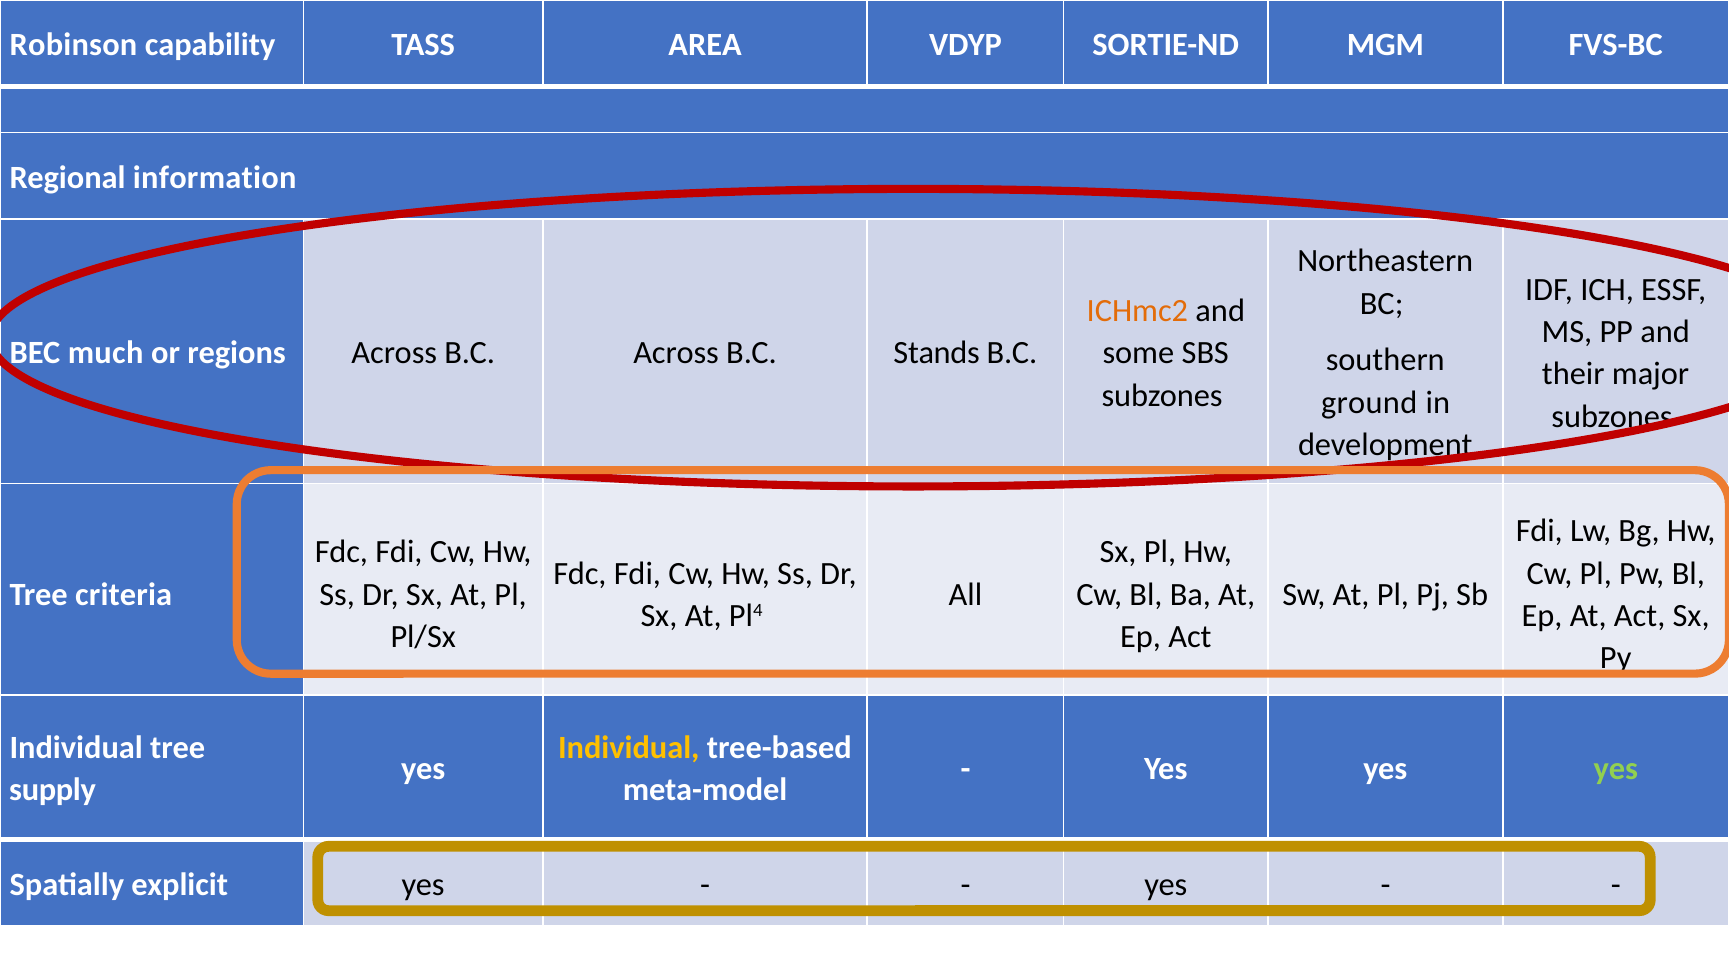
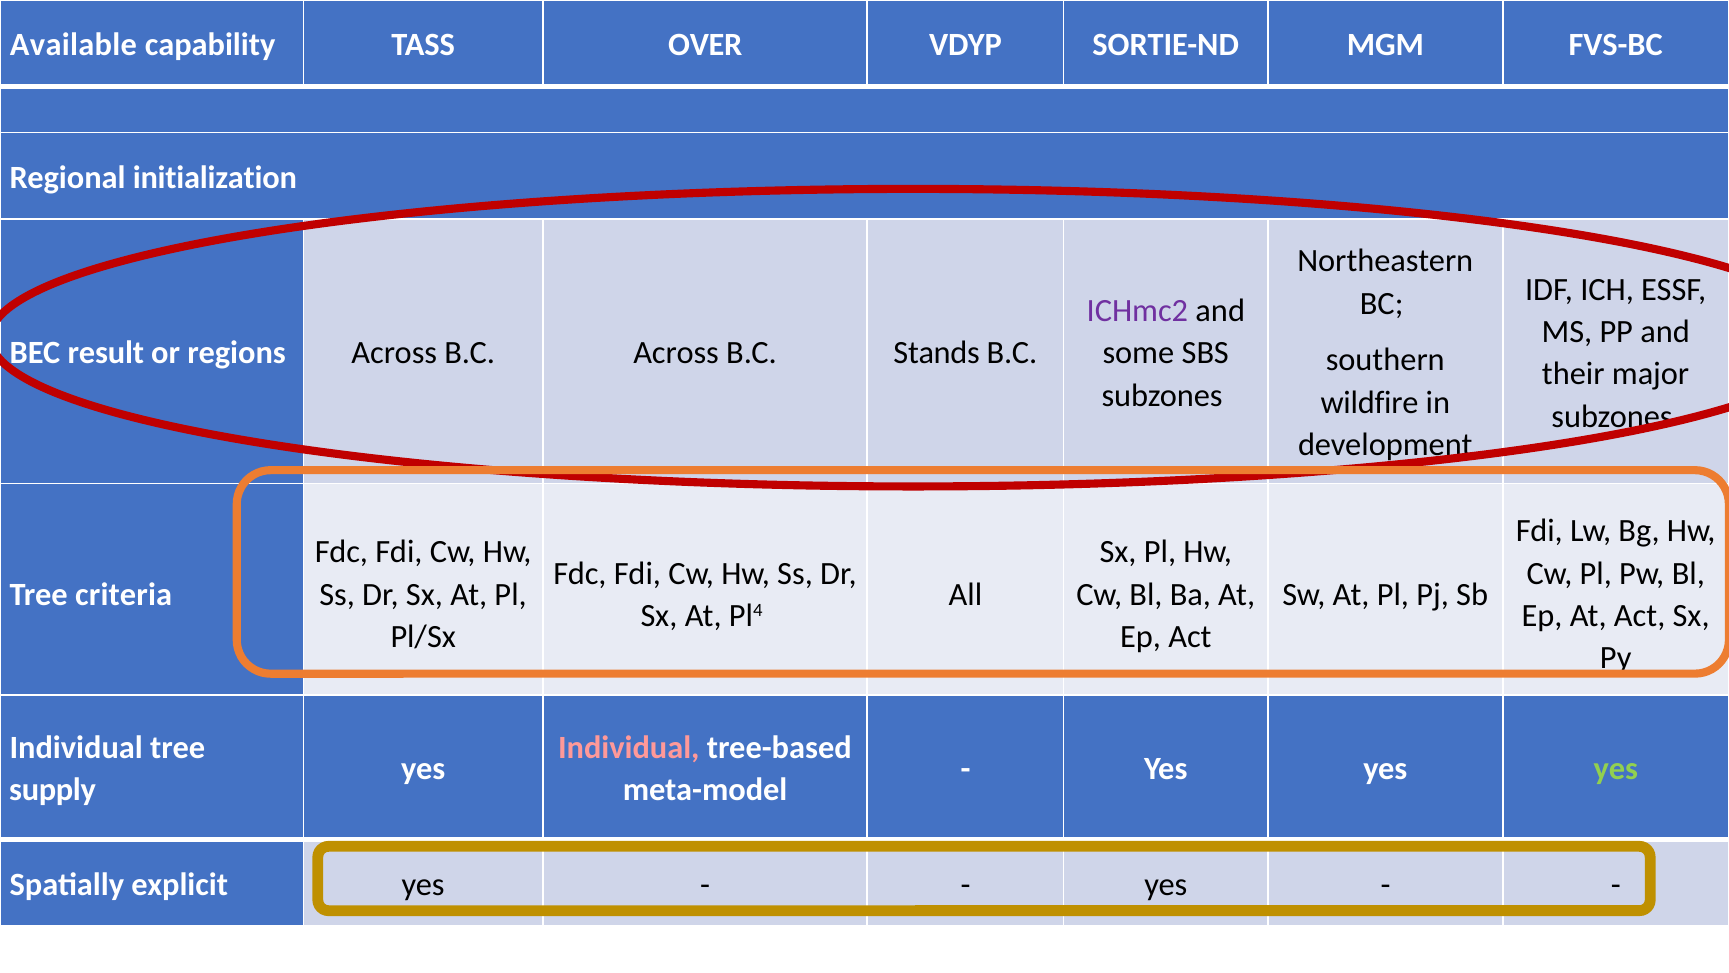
Robinson: Robinson -> Available
AREA: AREA -> OVER
information: information -> initialization
ICHmc2 colour: orange -> purple
much: much -> result
ground: ground -> wildfire
Individual at (629, 747) colour: yellow -> pink
